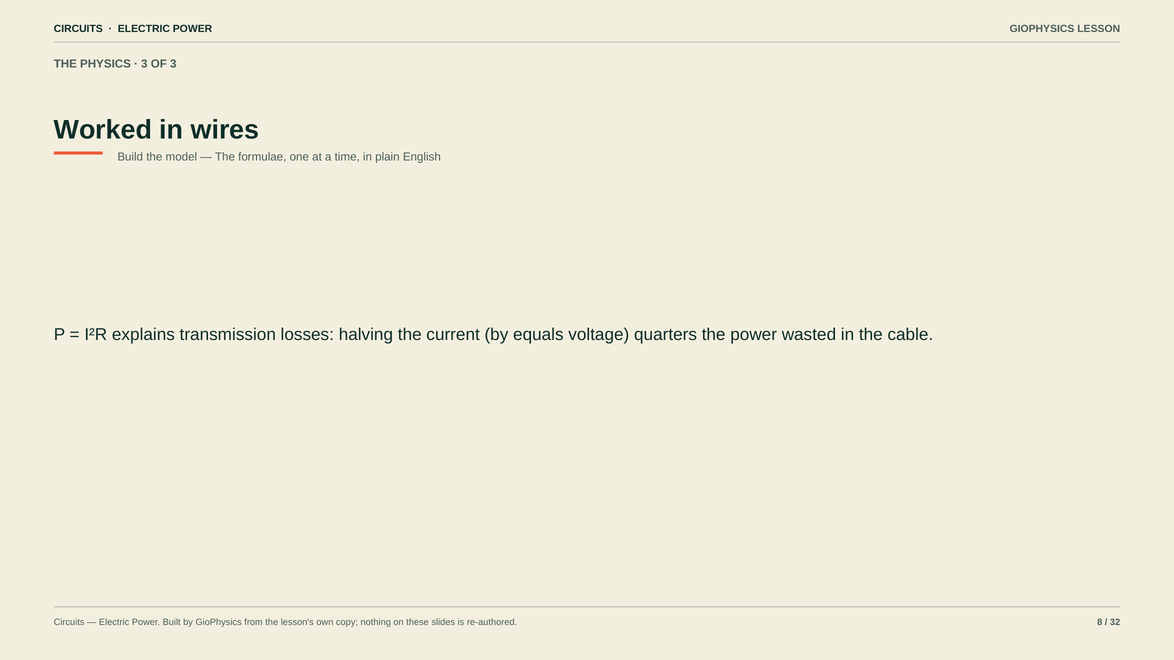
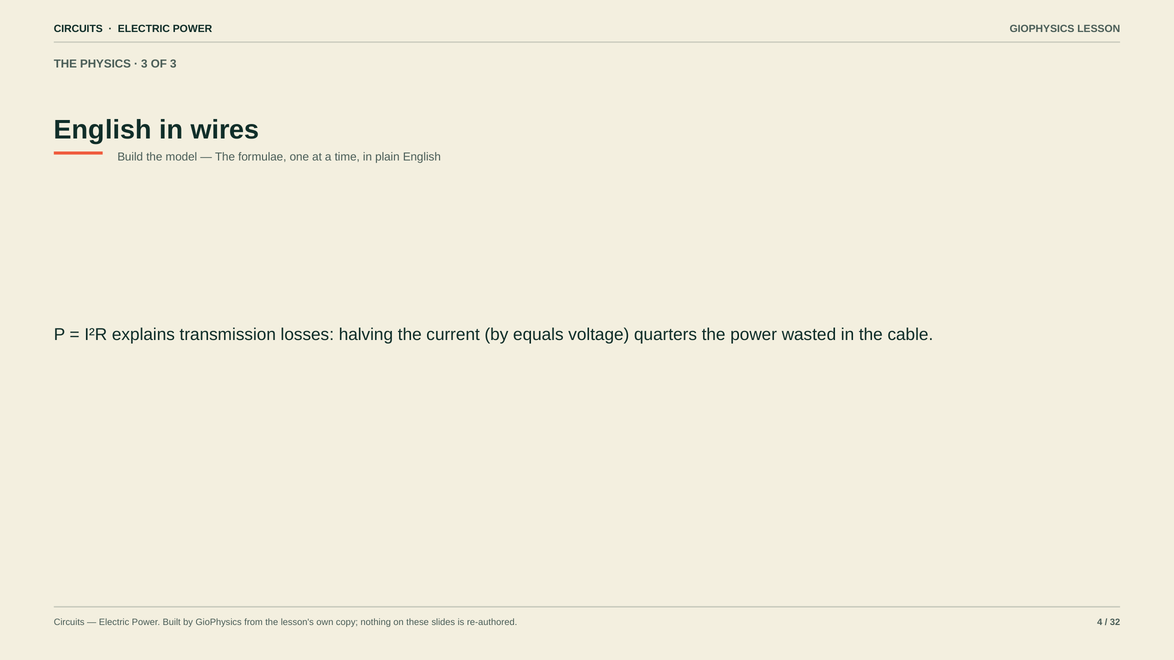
Worked at (103, 130): Worked -> English
8: 8 -> 4
